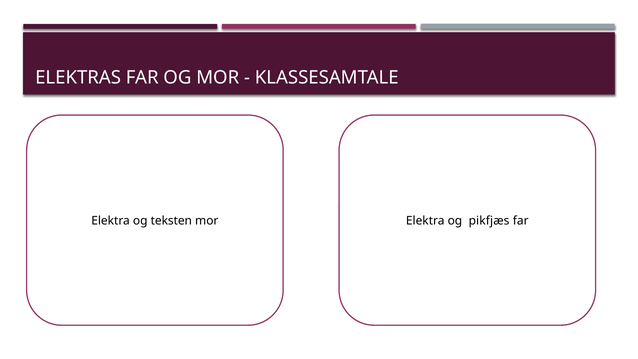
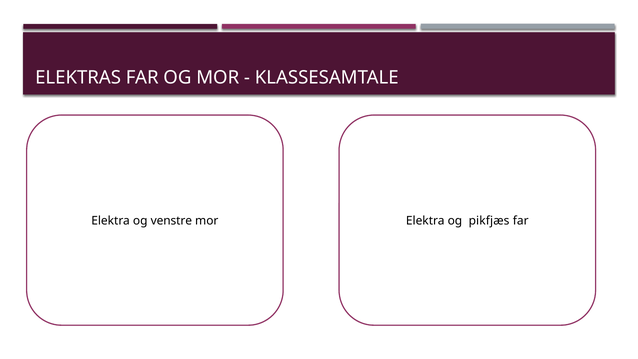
teksten: teksten -> venstre
